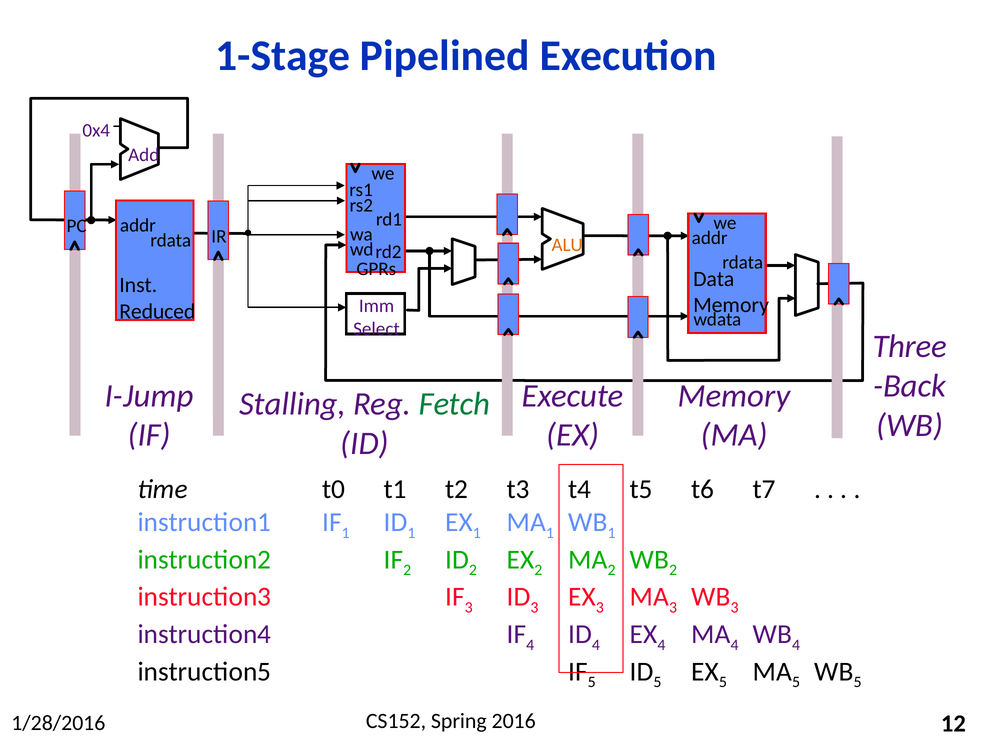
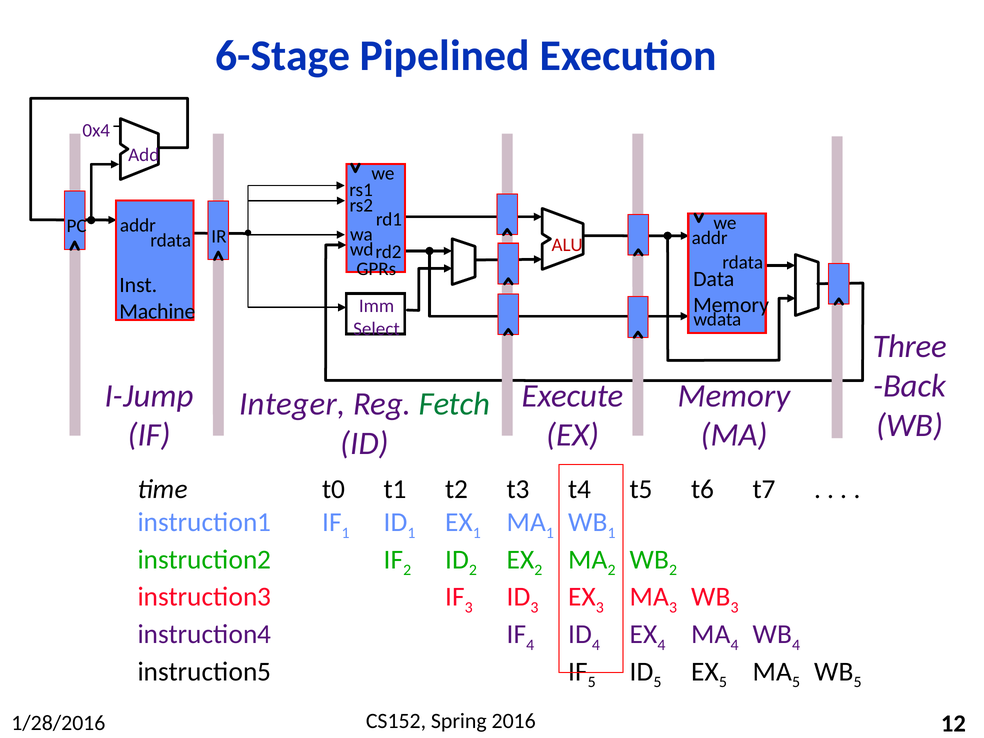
1-Stage: 1-Stage -> 6-Stage
ALU colour: orange -> red
Reduced: Reduced -> Machine
Stalling: Stalling -> Integer
